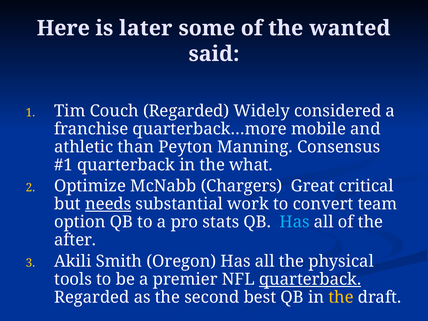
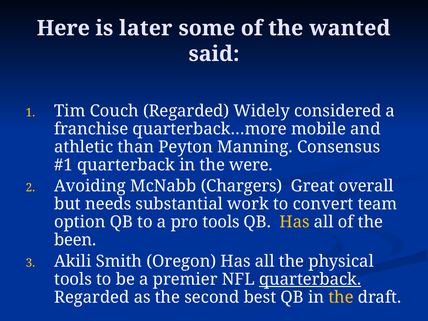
what: what -> were
Optimize: Optimize -> Avoiding
critical: critical -> overall
needs underline: present -> none
pro stats: stats -> tools
Has at (295, 222) colour: light blue -> yellow
after: after -> been
